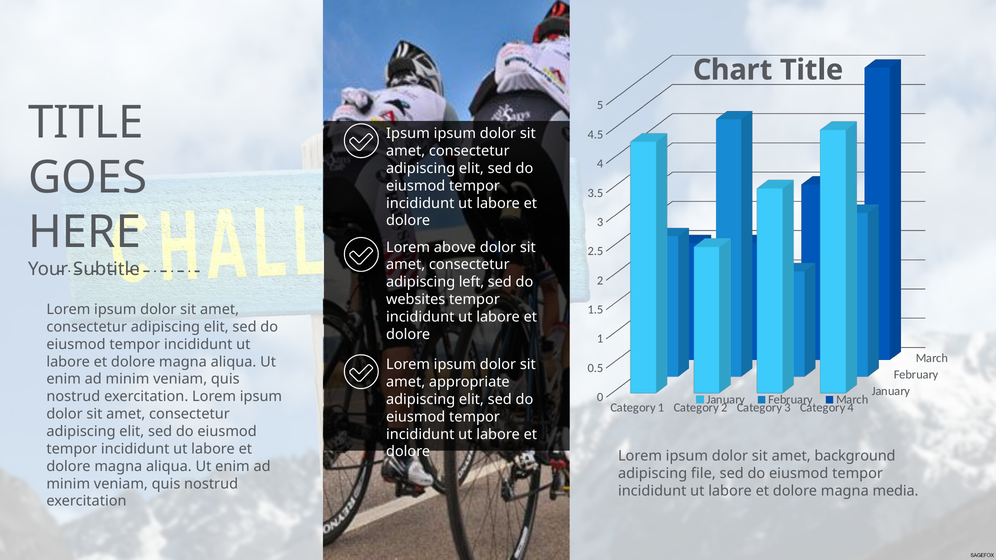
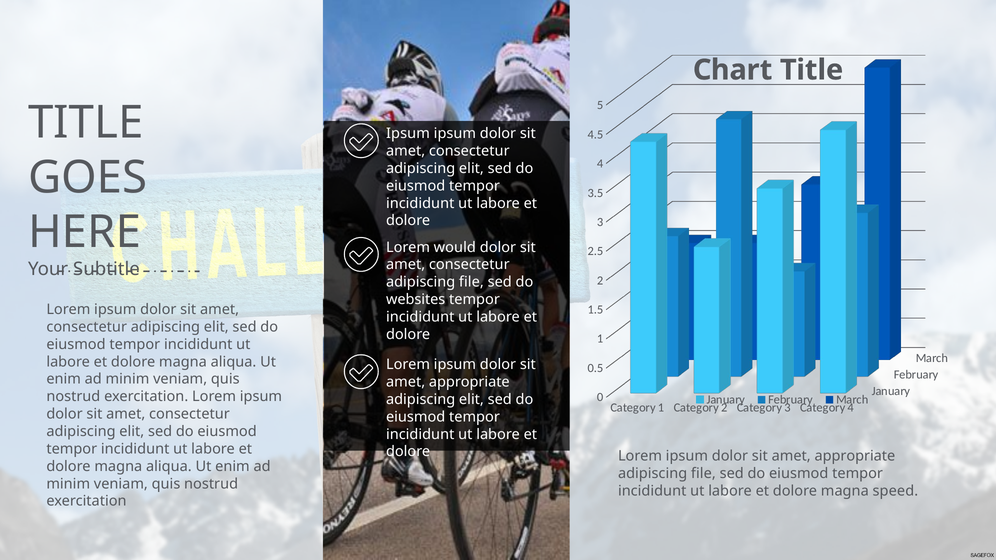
above: above -> would
left at (472, 282): left -> file
background at (855, 456): background -> appropriate
media: media -> speed
